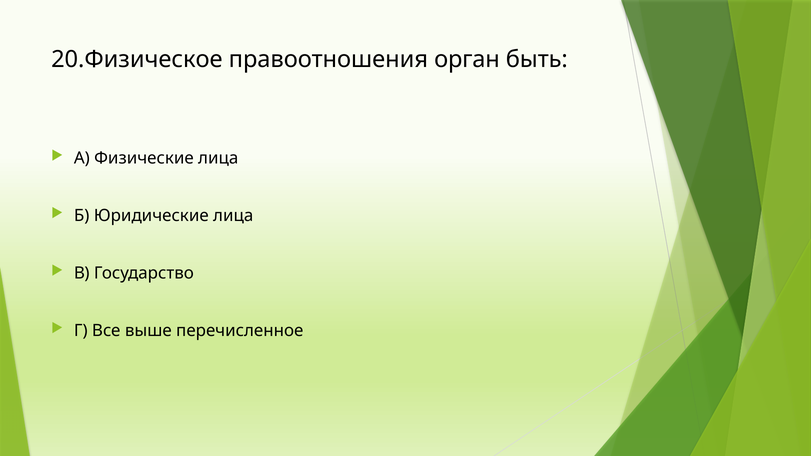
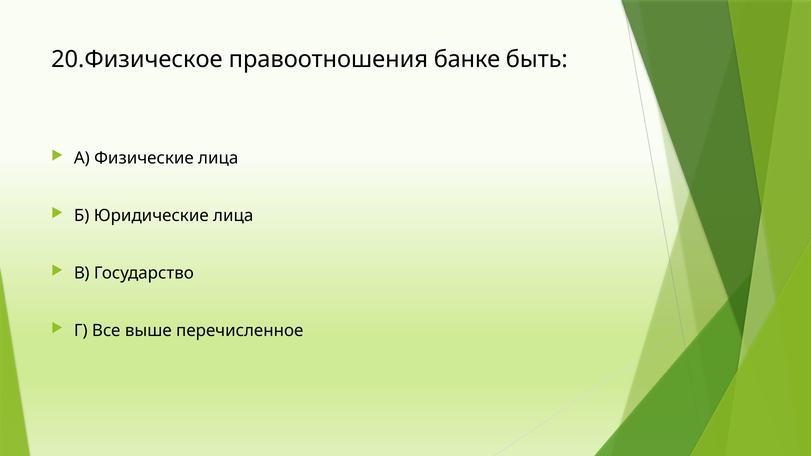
орган: орган -> банке
